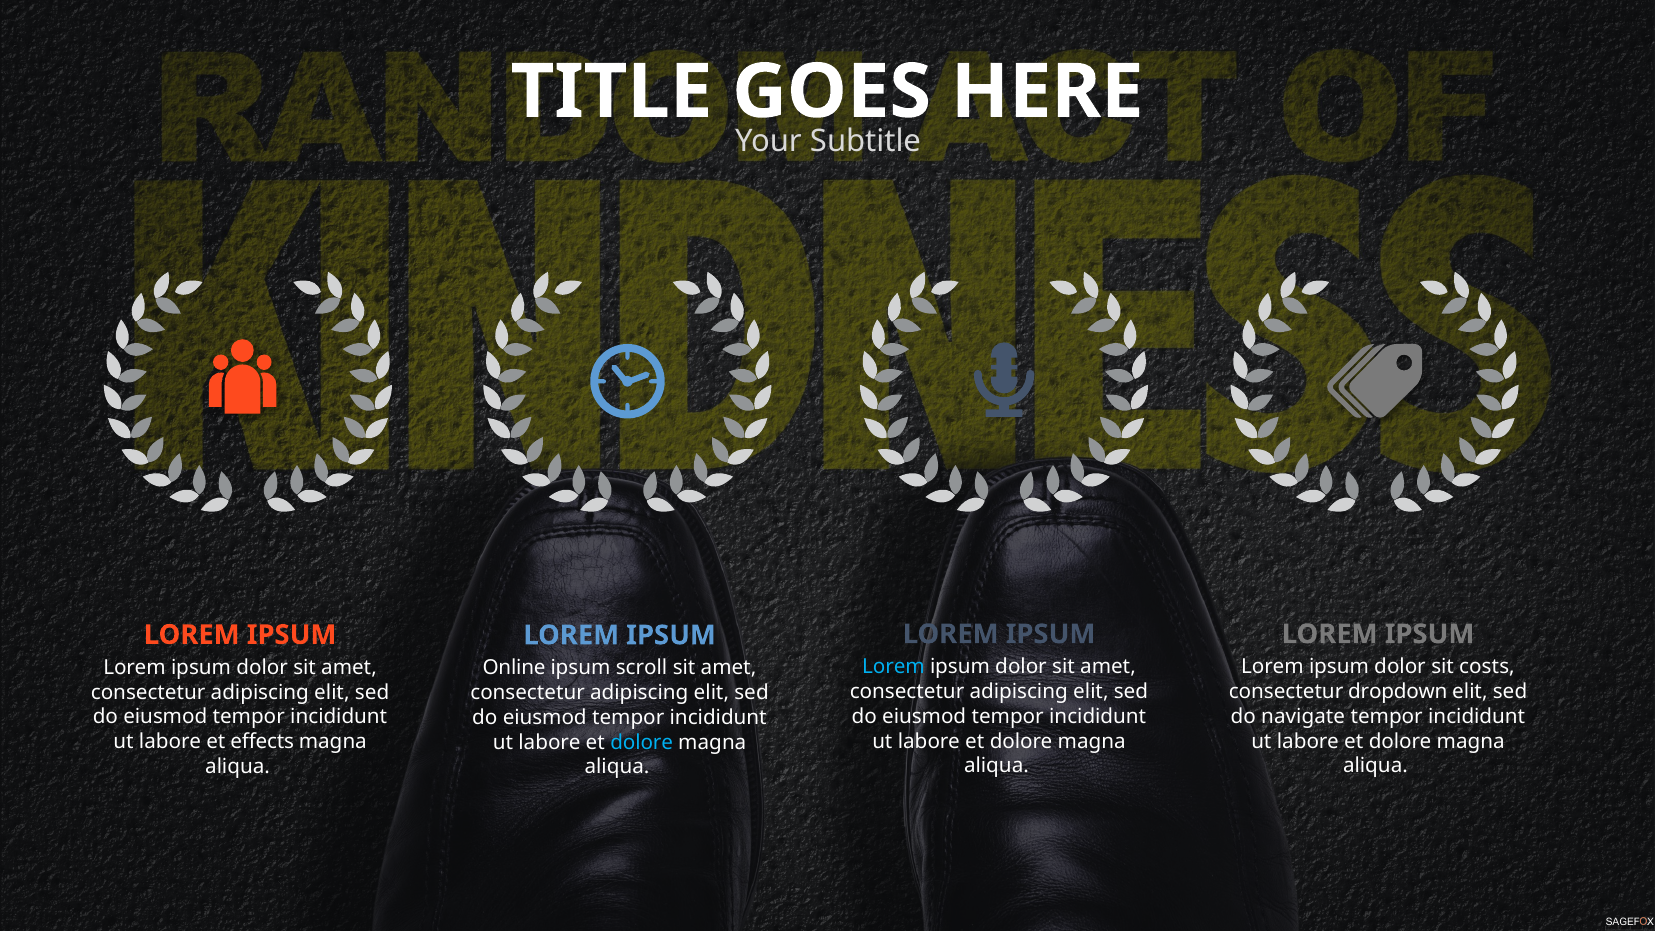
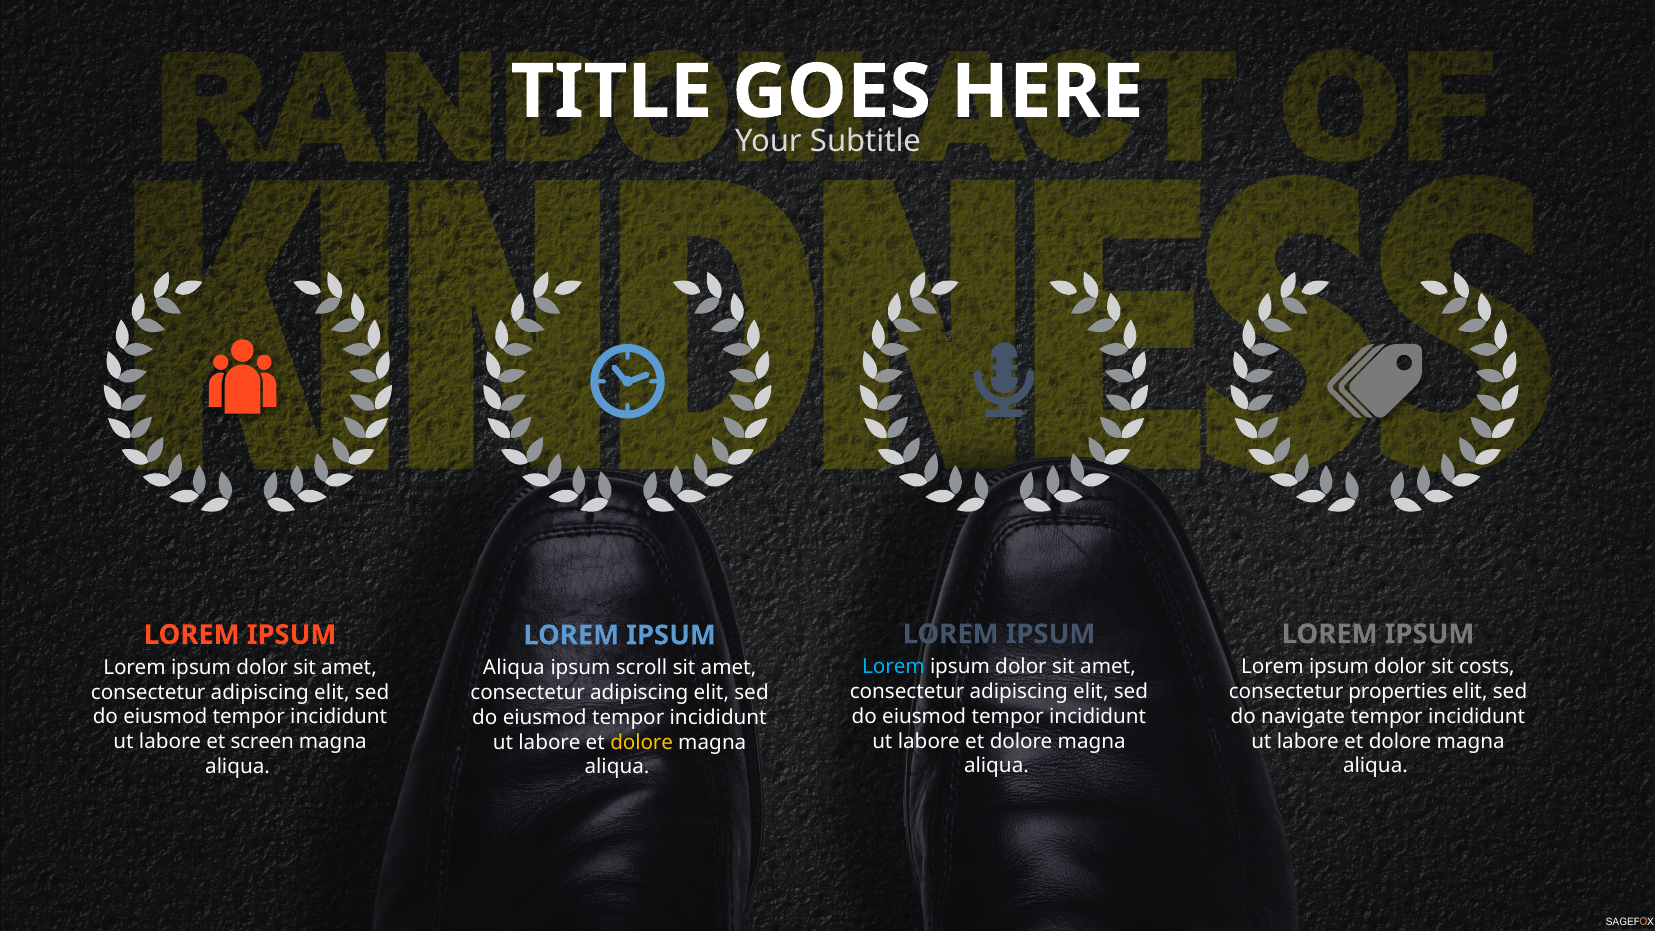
Online at (514, 668): Online -> Aliqua
dropdown: dropdown -> properties
effects: effects -> screen
dolore at (642, 742) colour: light blue -> yellow
